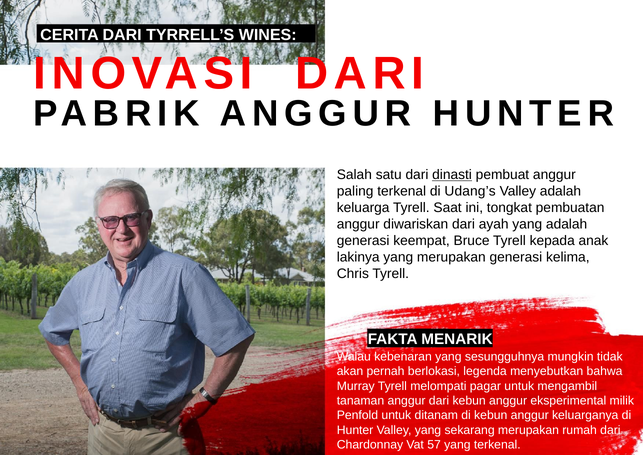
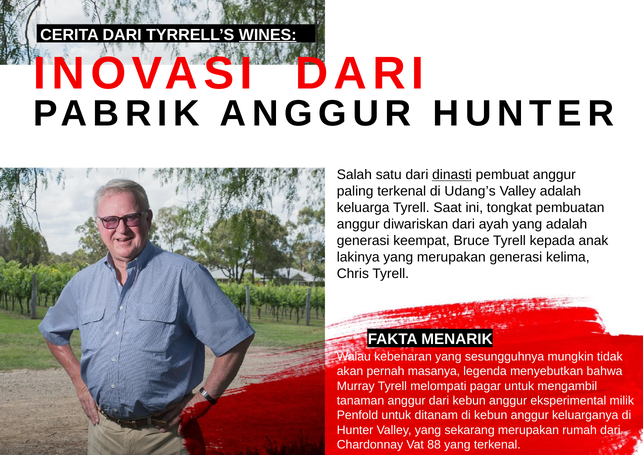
WINES underline: none -> present
berlokasi: berlokasi -> masanya
57: 57 -> 88
